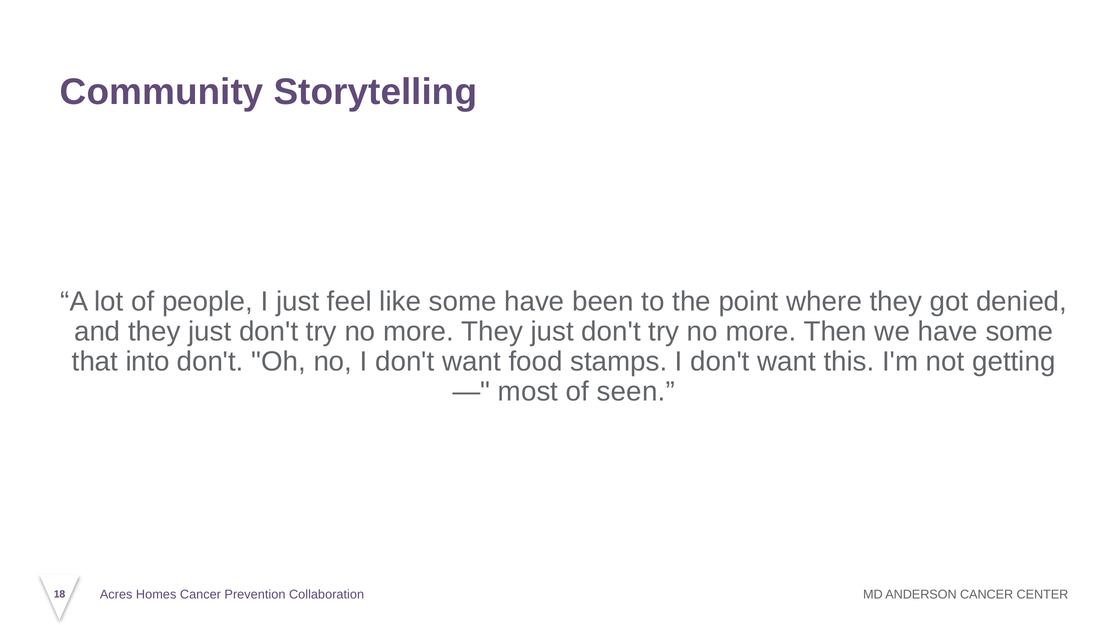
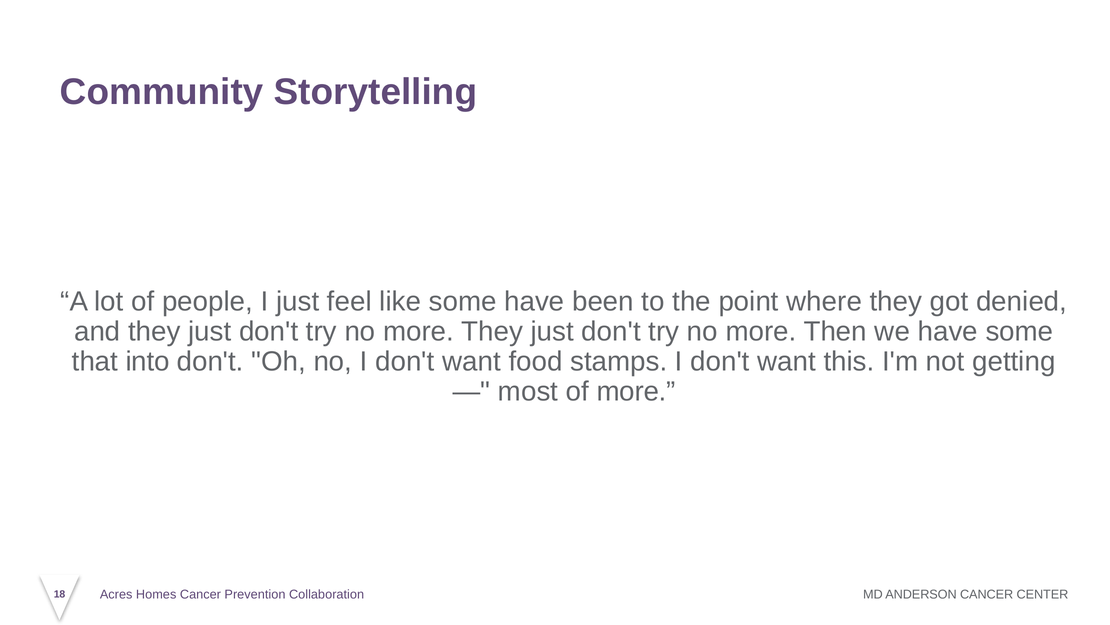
of seen: seen -> more
